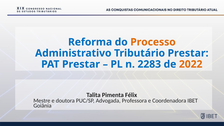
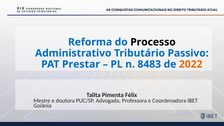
Processo colour: orange -> black
Tributário Prestar: Prestar -> Passivo
2283: 2283 -> 8483
